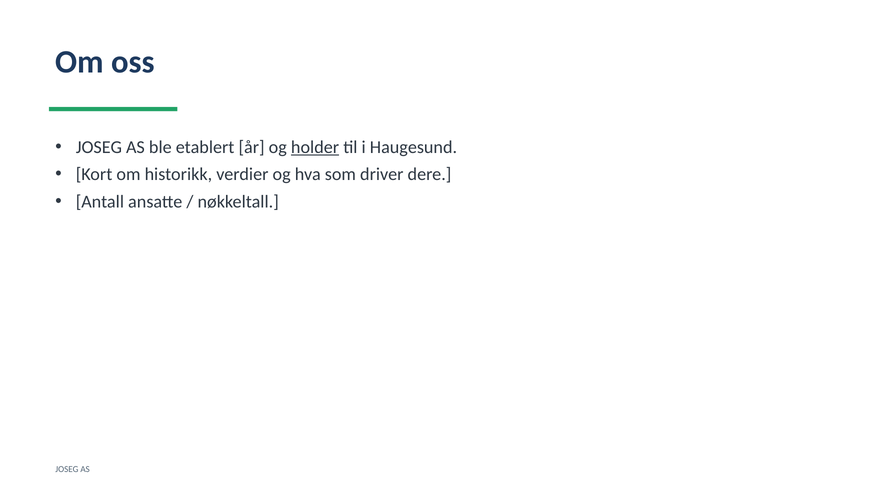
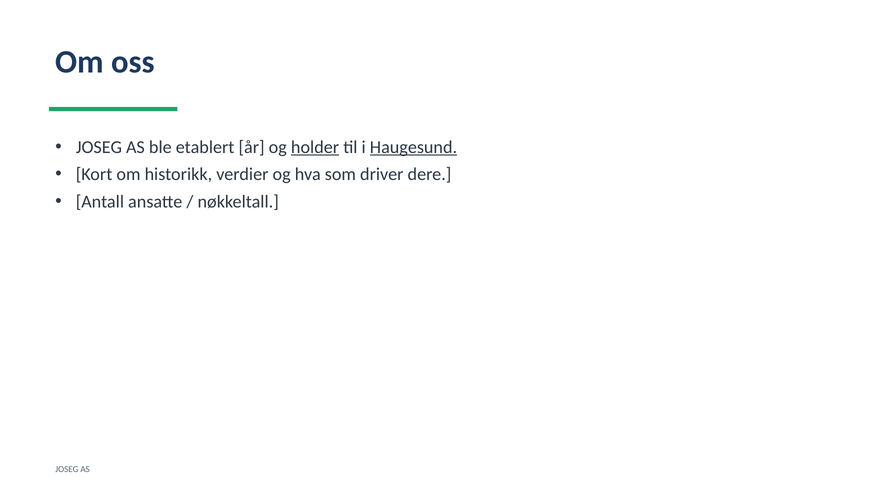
Haugesund underline: none -> present
